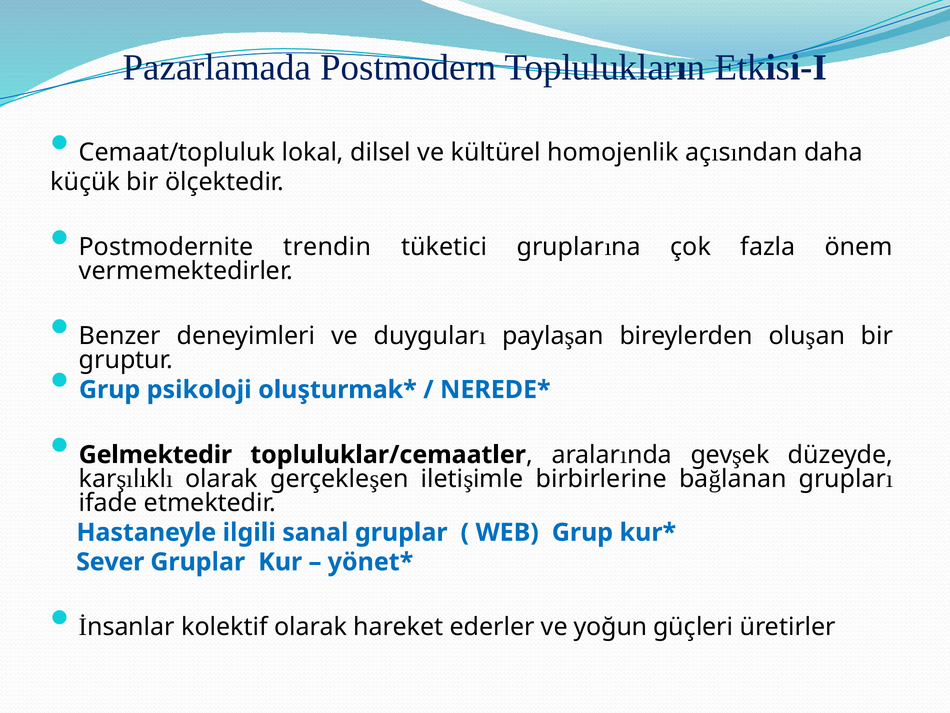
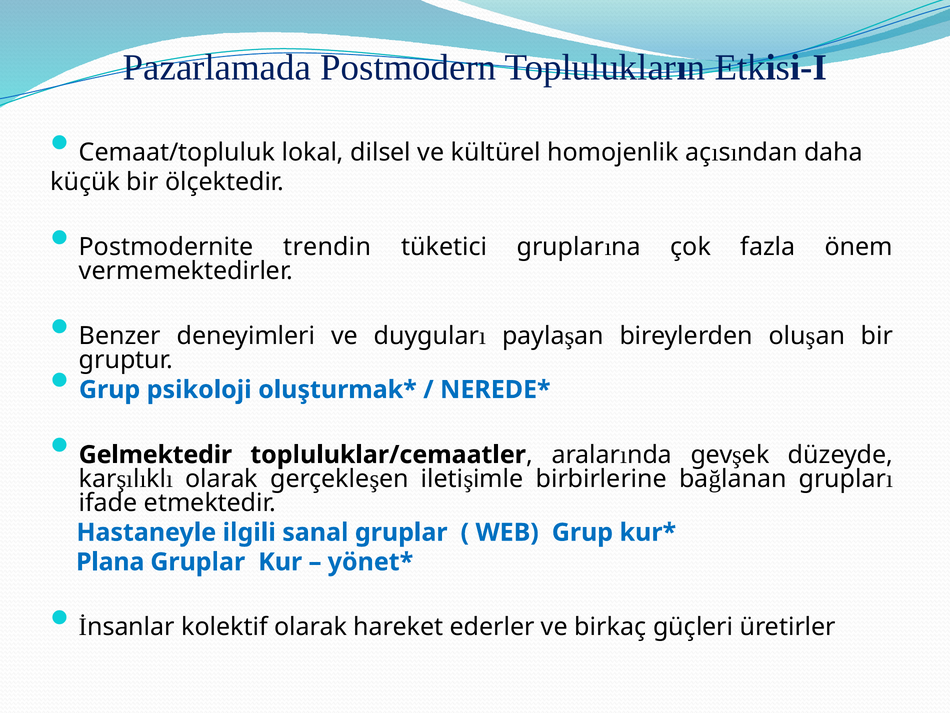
Sever: Sever -> Plana
yoğun: yoğun -> birkaç
